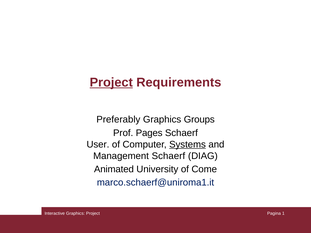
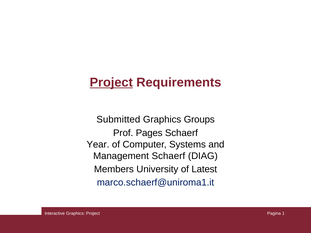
Preferably: Preferably -> Submitted
User: User -> Year
Systems underline: present -> none
Animated: Animated -> Members
Come: Come -> Latest
